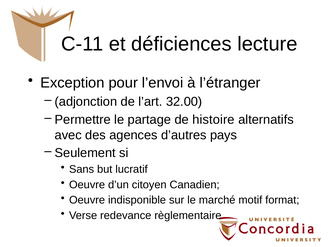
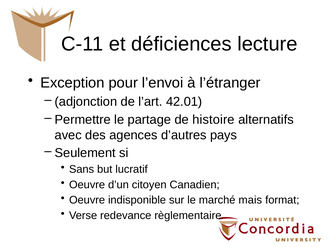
32.00: 32.00 -> 42.01
motif: motif -> mais
